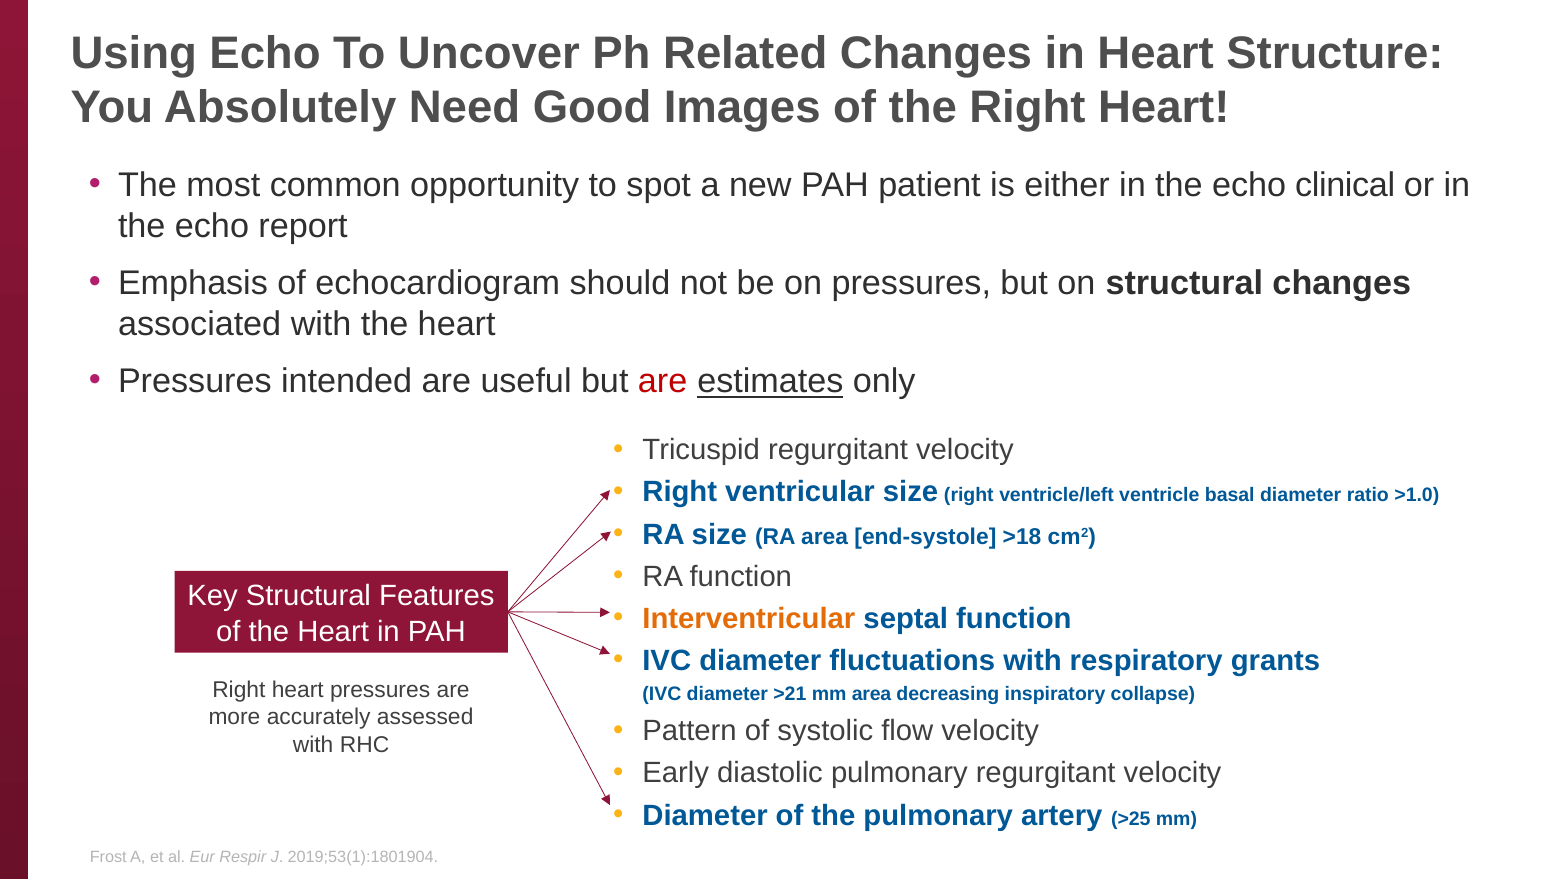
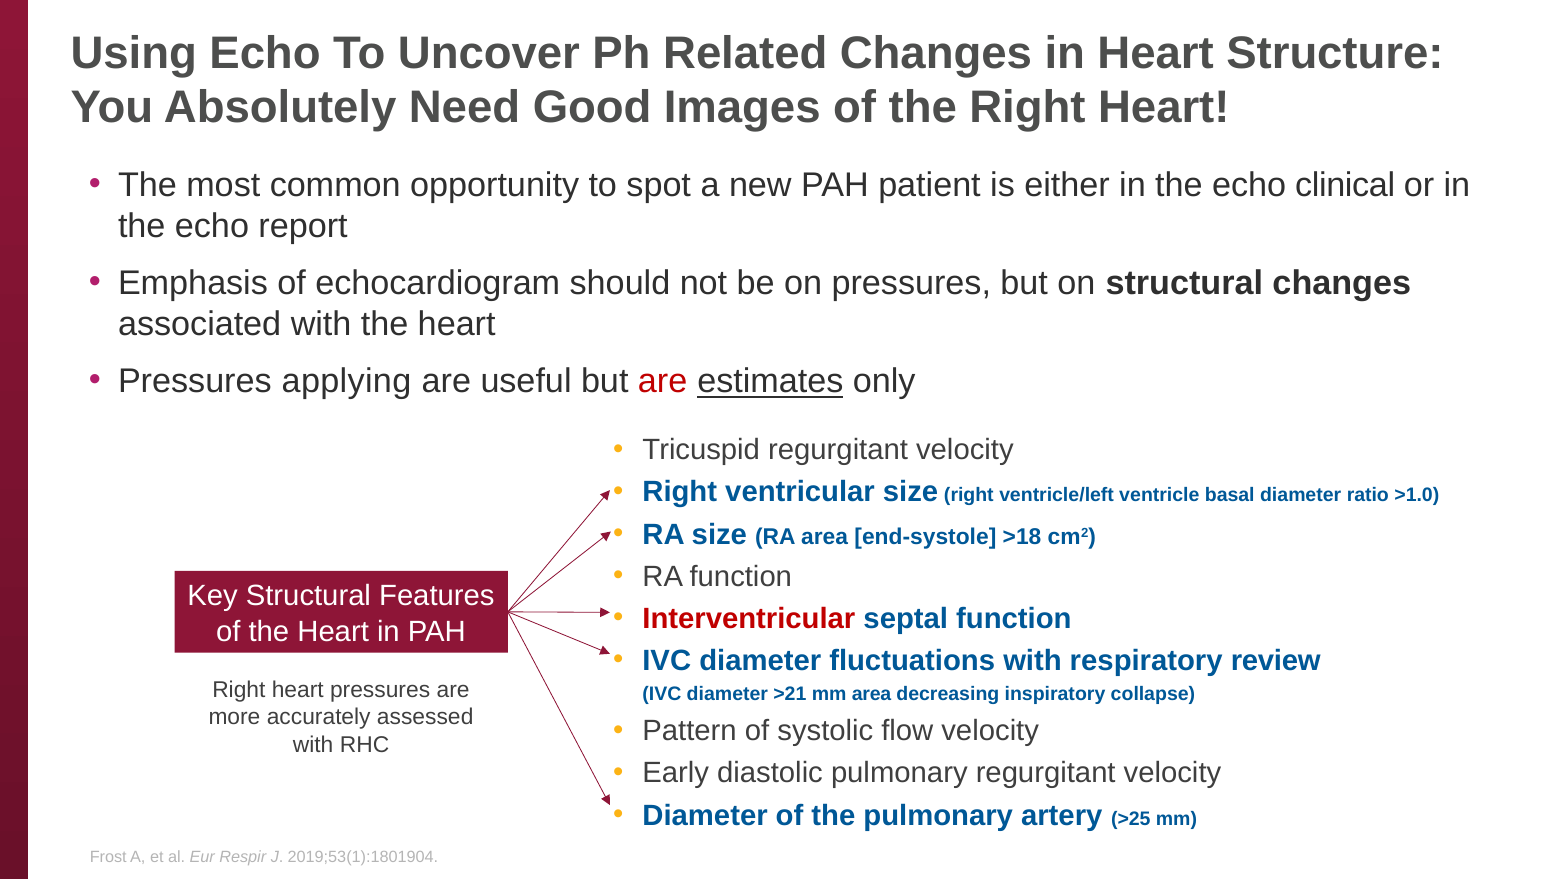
intended: intended -> applying
Interventricular colour: orange -> red
grants: grants -> review
